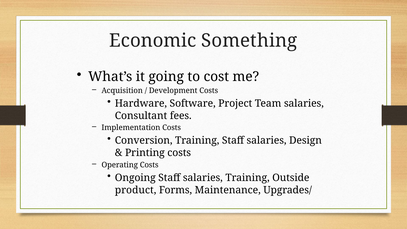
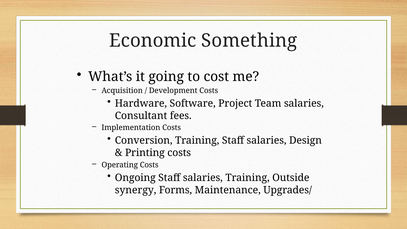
product: product -> synergy
